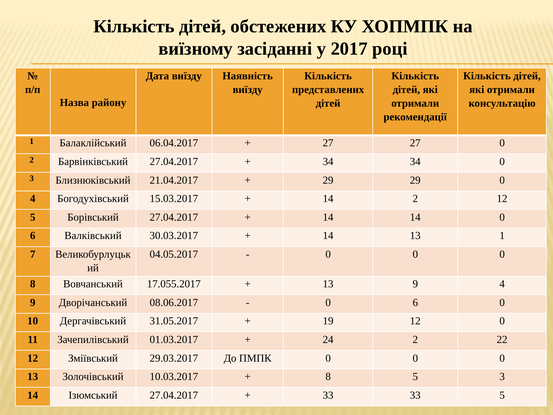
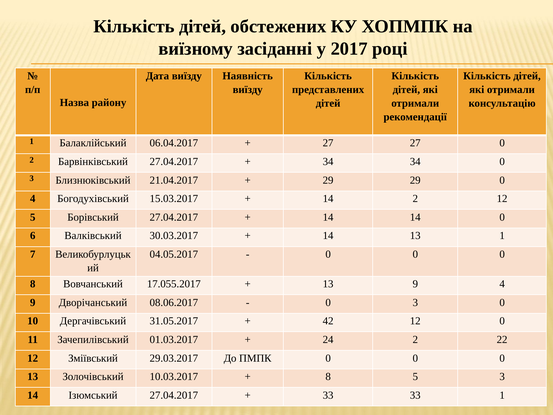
6 at (415, 302): 6 -> 3
19: 19 -> 42
33 5: 5 -> 1
